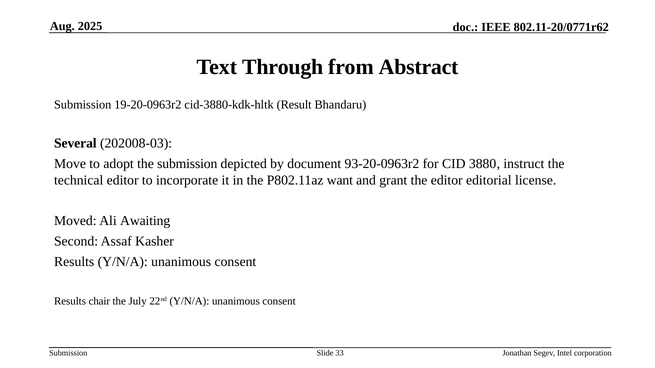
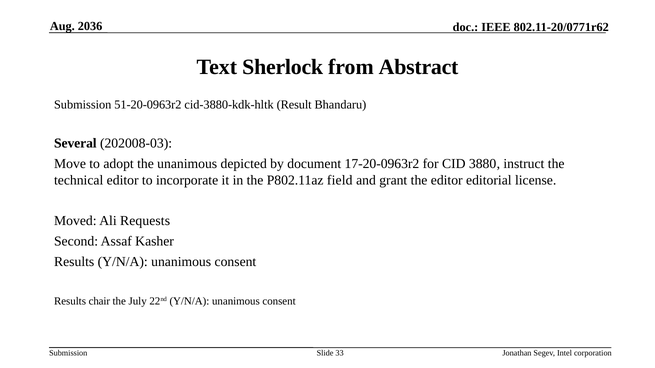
2025: 2025 -> 2036
Through: Through -> Sherlock
19-20-0963r2: 19-20-0963r2 -> 51-20-0963r2
the submission: submission -> unanimous
93-20-0963r2: 93-20-0963r2 -> 17-20-0963r2
want: want -> field
Awaiting: Awaiting -> Requests
